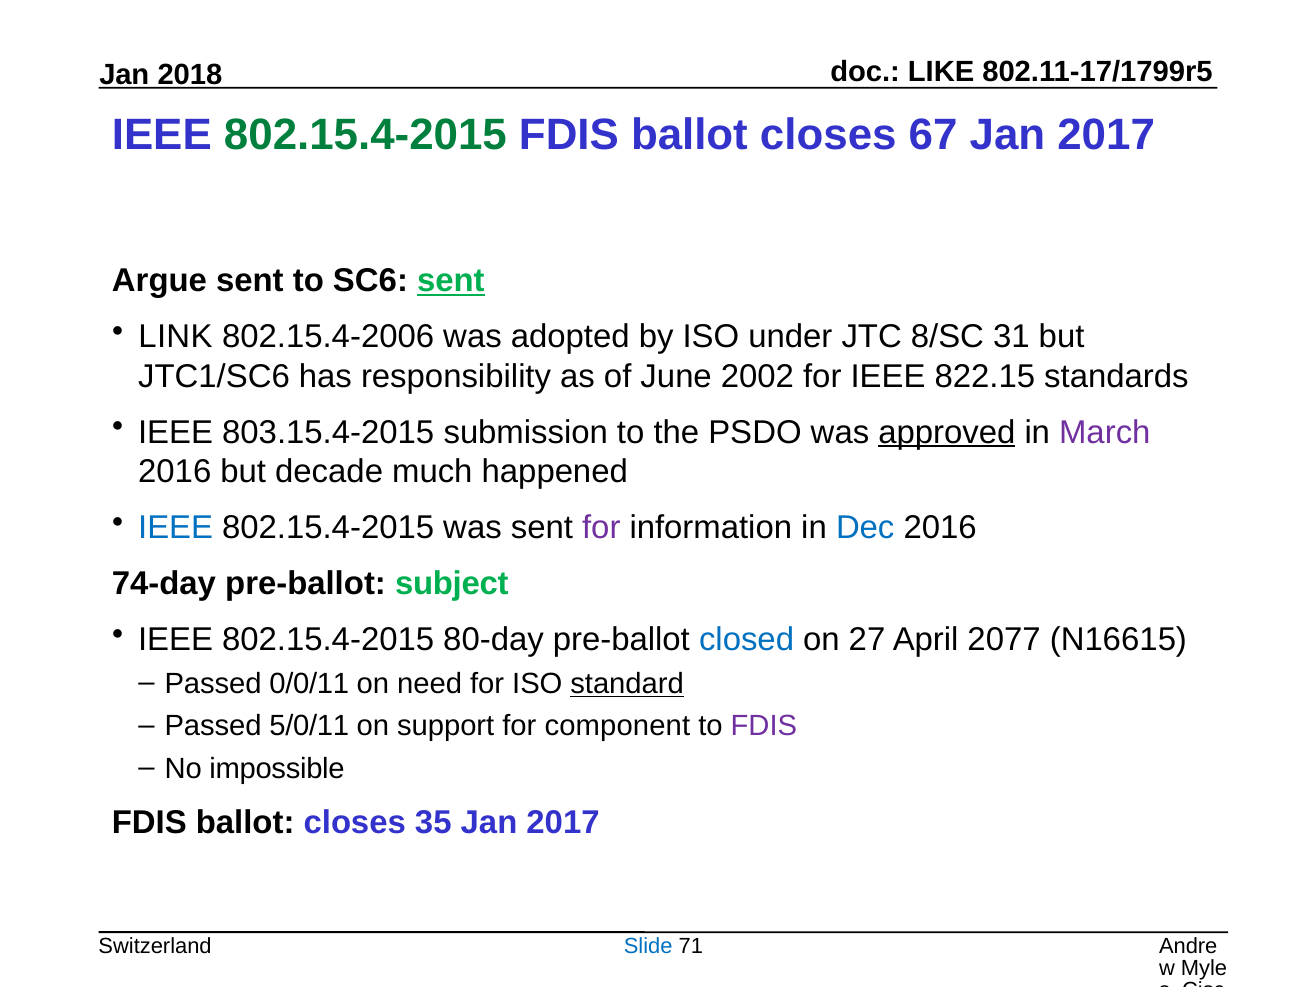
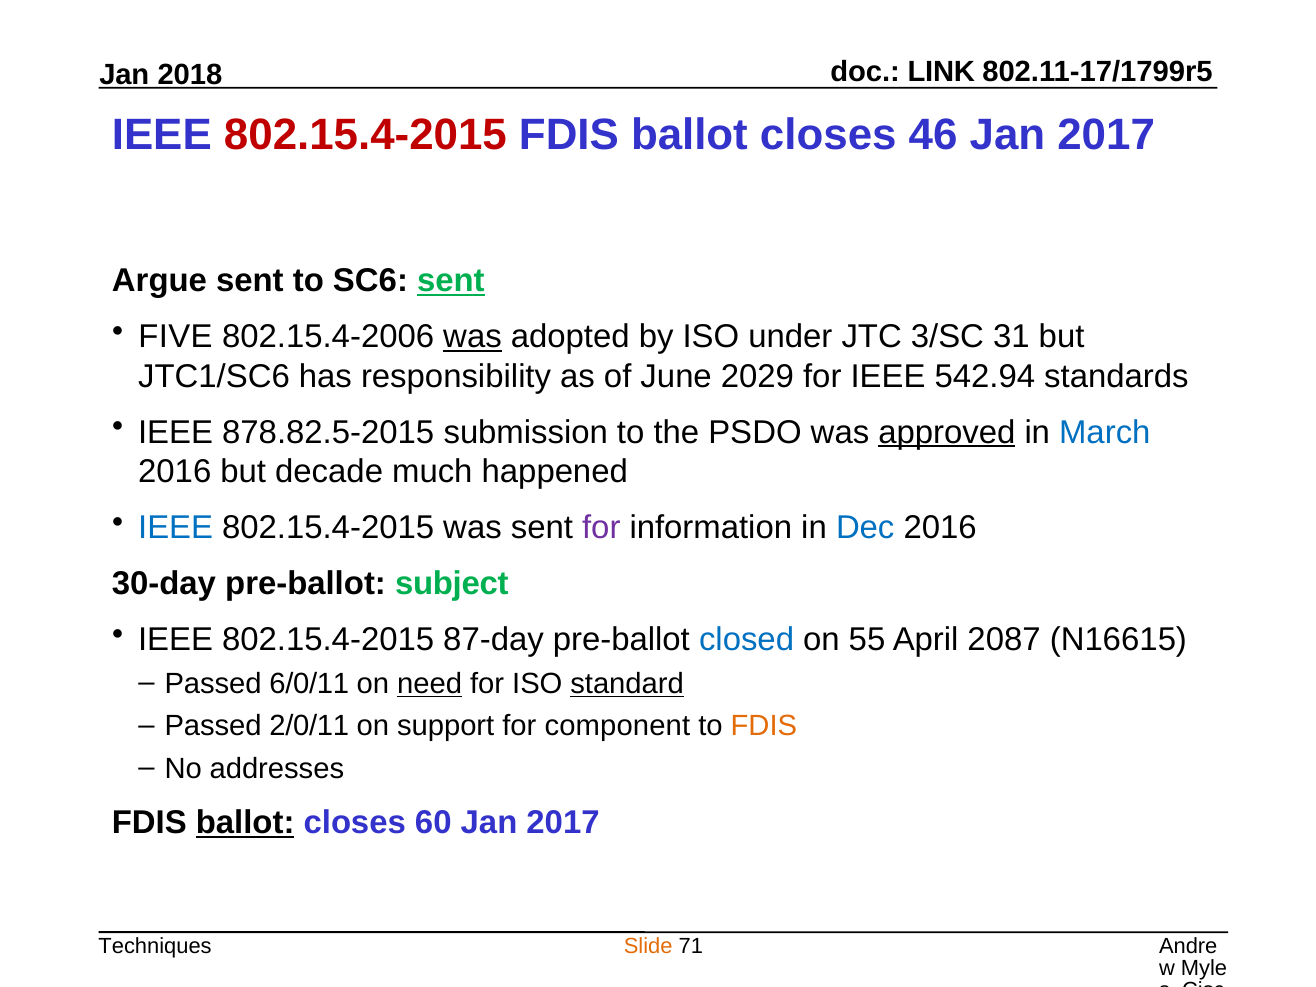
LIKE: LIKE -> LINK
802.15.4-2015 at (365, 135) colour: green -> red
67: 67 -> 46
LINK: LINK -> FIVE
was at (473, 337) underline: none -> present
8/SC: 8/SC -> 3/SC
2002: 2002 -> 2029
822.15: 822.15 -> 542.94
803.15.4-2015: 803.15.4-2015 -> 878.82.5-2015
March colour: purple -> blue
74-day: 74-day -> 30-day
80-day: 80-day -> 87-day
27: 27 -> 55
2077: 2077 -> 2087
0/0/11: 0/0/11 -> 6/0/11
need underline: none -> present
5/0/11: 5/0/11 -> 2/0/11
FDIS at (764, 726) colour: purple -> orange
impossible: impossible -> addresses
ballot at (245, 823) underline: none -> present
35: 35 -> 60
Switzerland: Switzerland -> Techniques
Slide colour: blue -> orange
